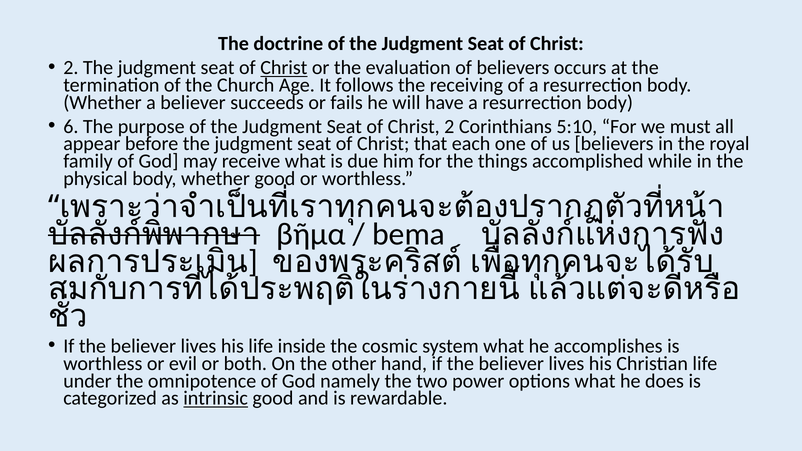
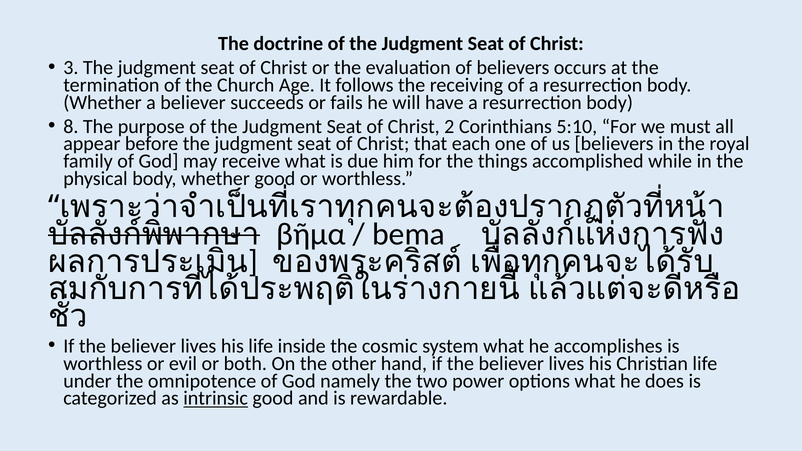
2 at (71, 68): 2 -> 3
Christ at (284, 68) underline: present -> none
6: 6 -> 8
